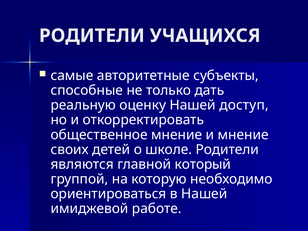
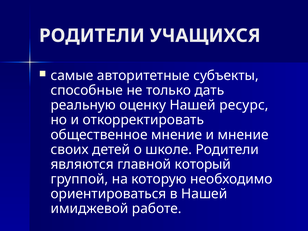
доступ: доступ -> ресурс
